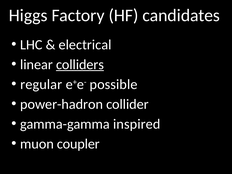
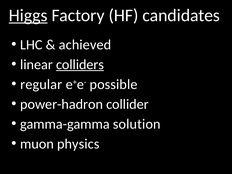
Higgs underline: none -> present
electrical: electrical -> achieved
inspired: inspired -> solution
coupler: coupler -> physics
